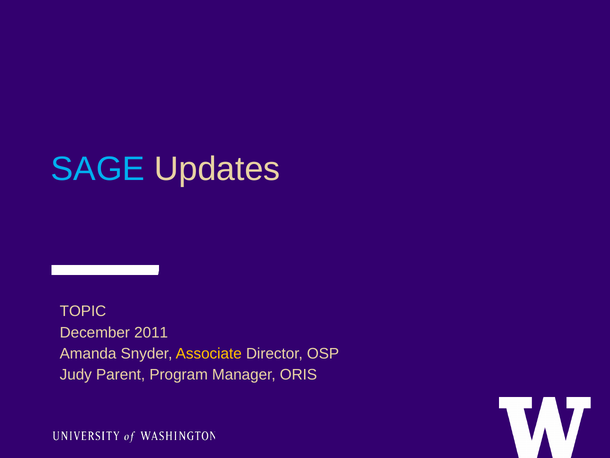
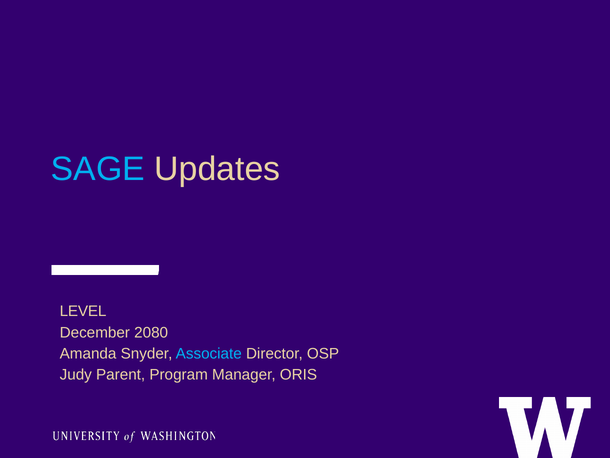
TOPIC: TOPIC -> LEVEL
2011: 2011 -> 2080
Associate colour: yellow -> light blue
